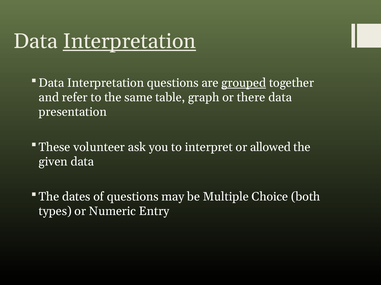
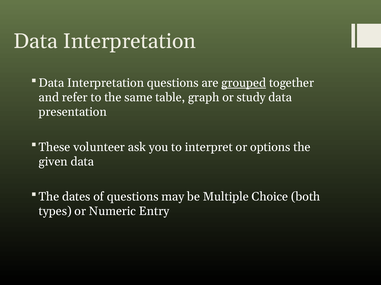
Interpretation at (129, 41) underline: present -> none
there: there -> study
allowed: allowed -> options
